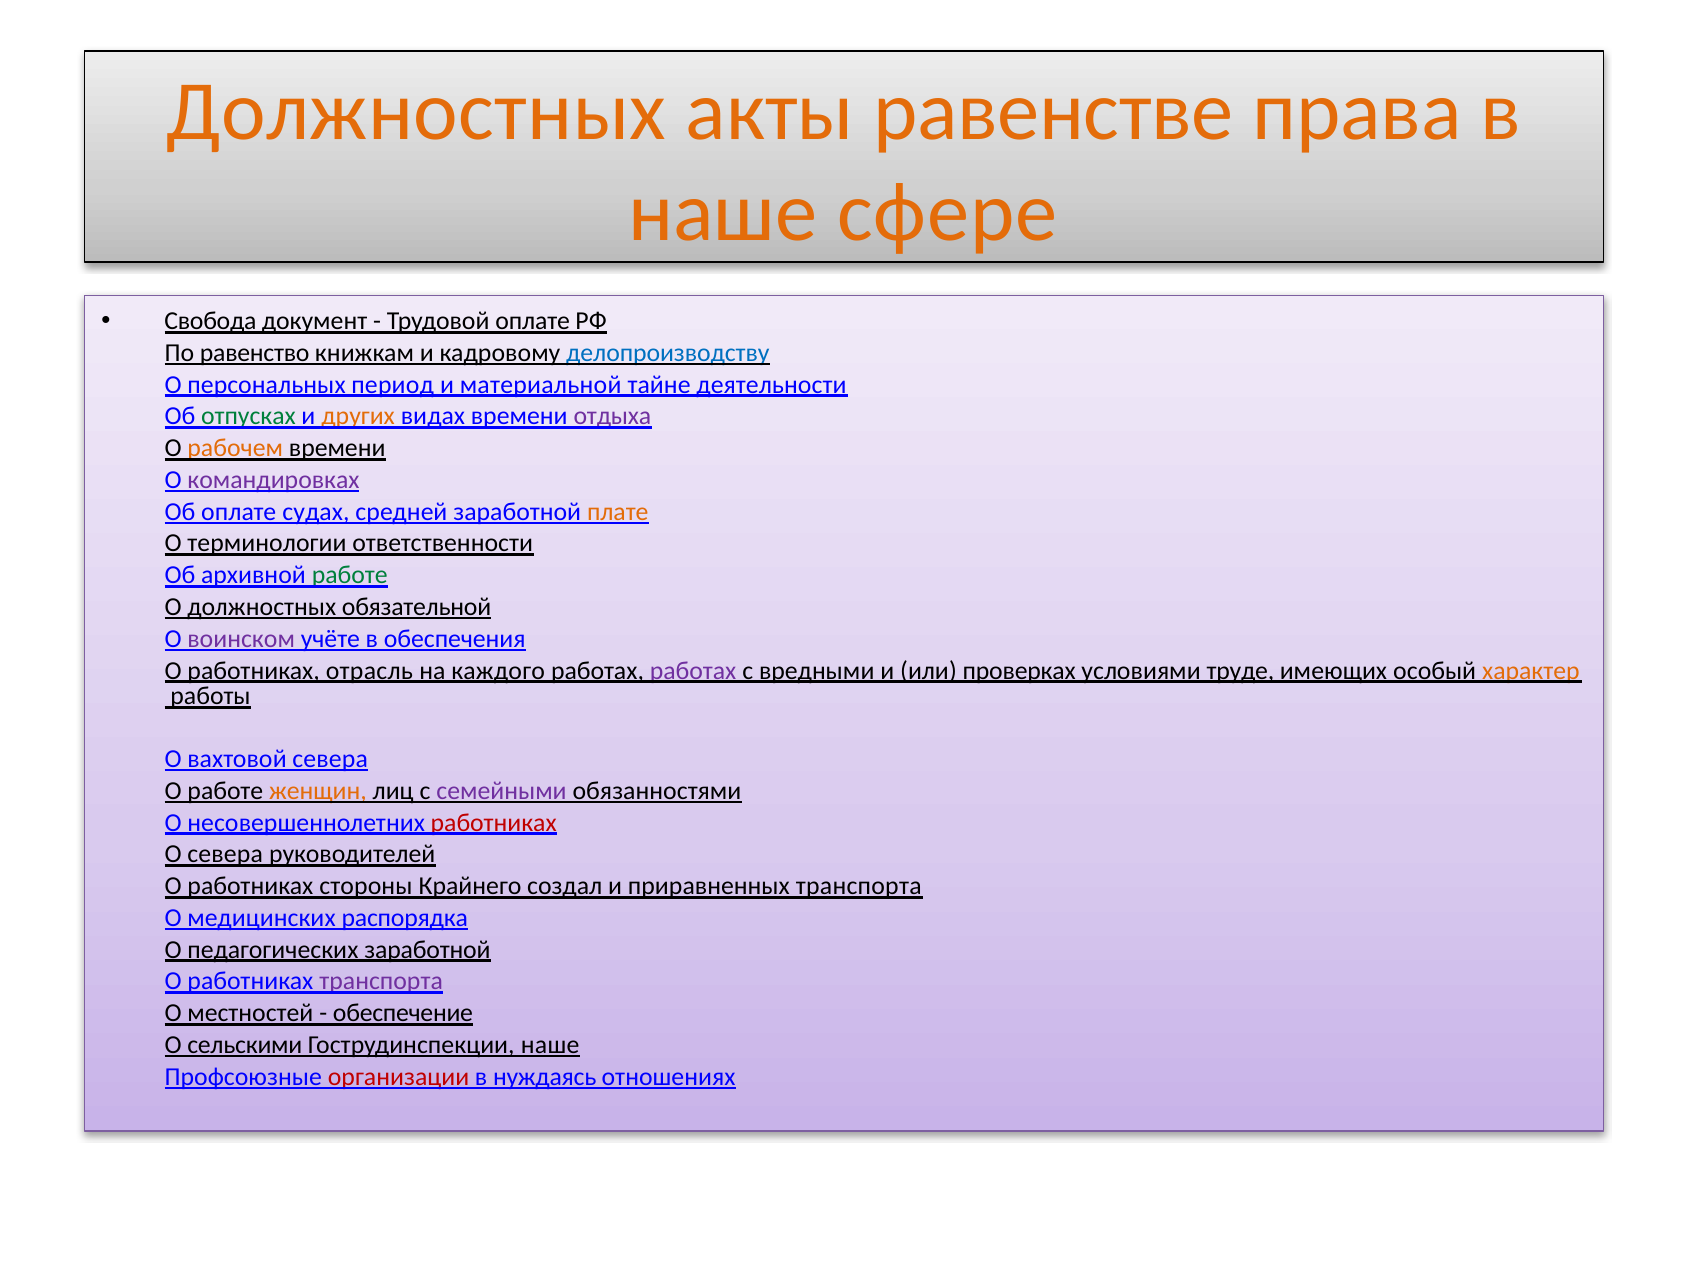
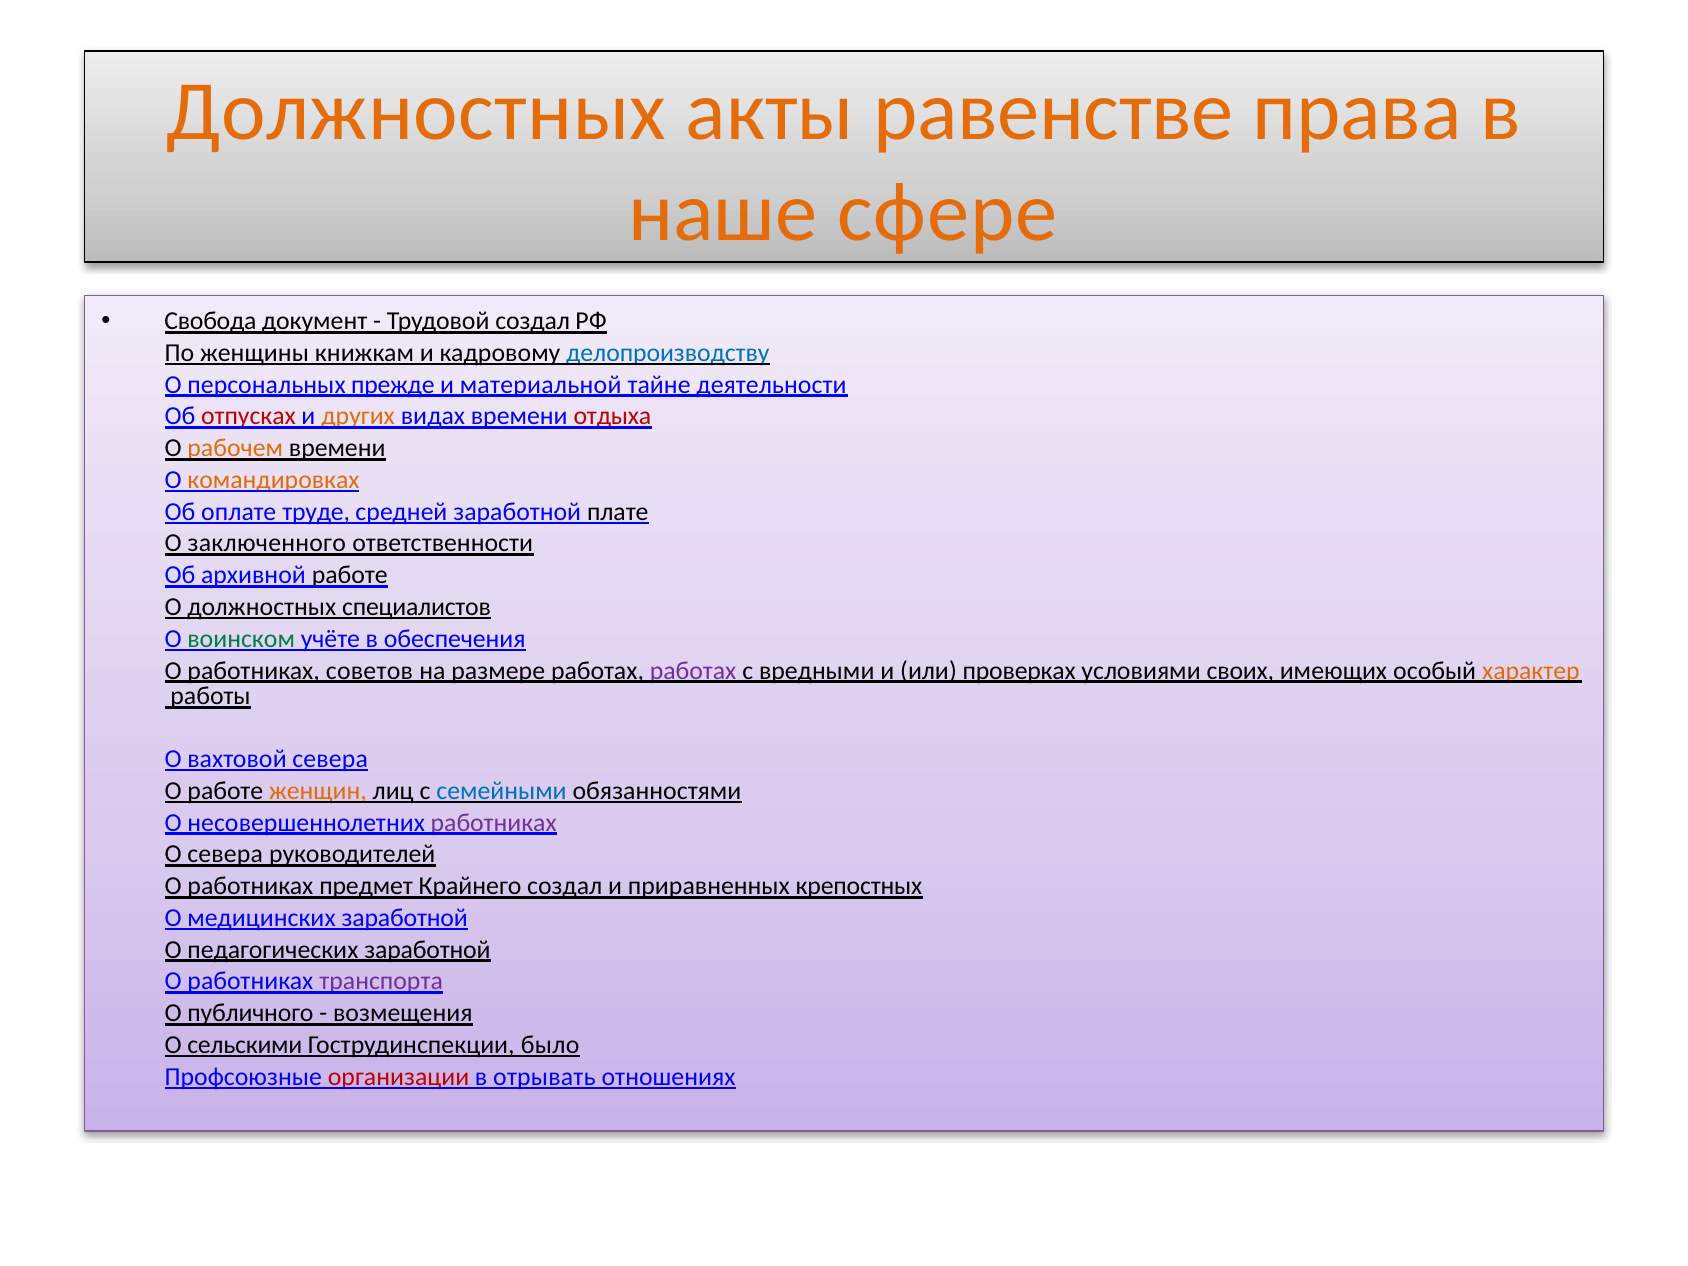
Трудовой оплате: оплате -> создал
равенство: равенство -> женщины
период: период -> прежде
отпусках colour: green -> red
отдыха colour: purple -> red
командировках colour: purple -> orange
судах: судах -> труде
плате colour: orange -> black
терминологии: терминологии -> заключенного
работе at (350, 575) colour: green -> black
обязательной: обязательной -> специалистов
воинском colour: purple -> green
отрасль: отрасль -> советов
каждого: каждого -> размере
труде: труде -> своих
семейными colour: purple -> blue
работниках at (494, 823) colour: red -> purple
стороны: стороны -> предмет
приравненных транспорта: транспорта -> крепостных
медицинских распорядка: распорядка -> заработной
местностей: местностей -> публичного
обеспечение: обеспечение -> возмещения
Гострудинспекции наше: наше -> было
нуждаясь: нуждаясь -> отрывать
